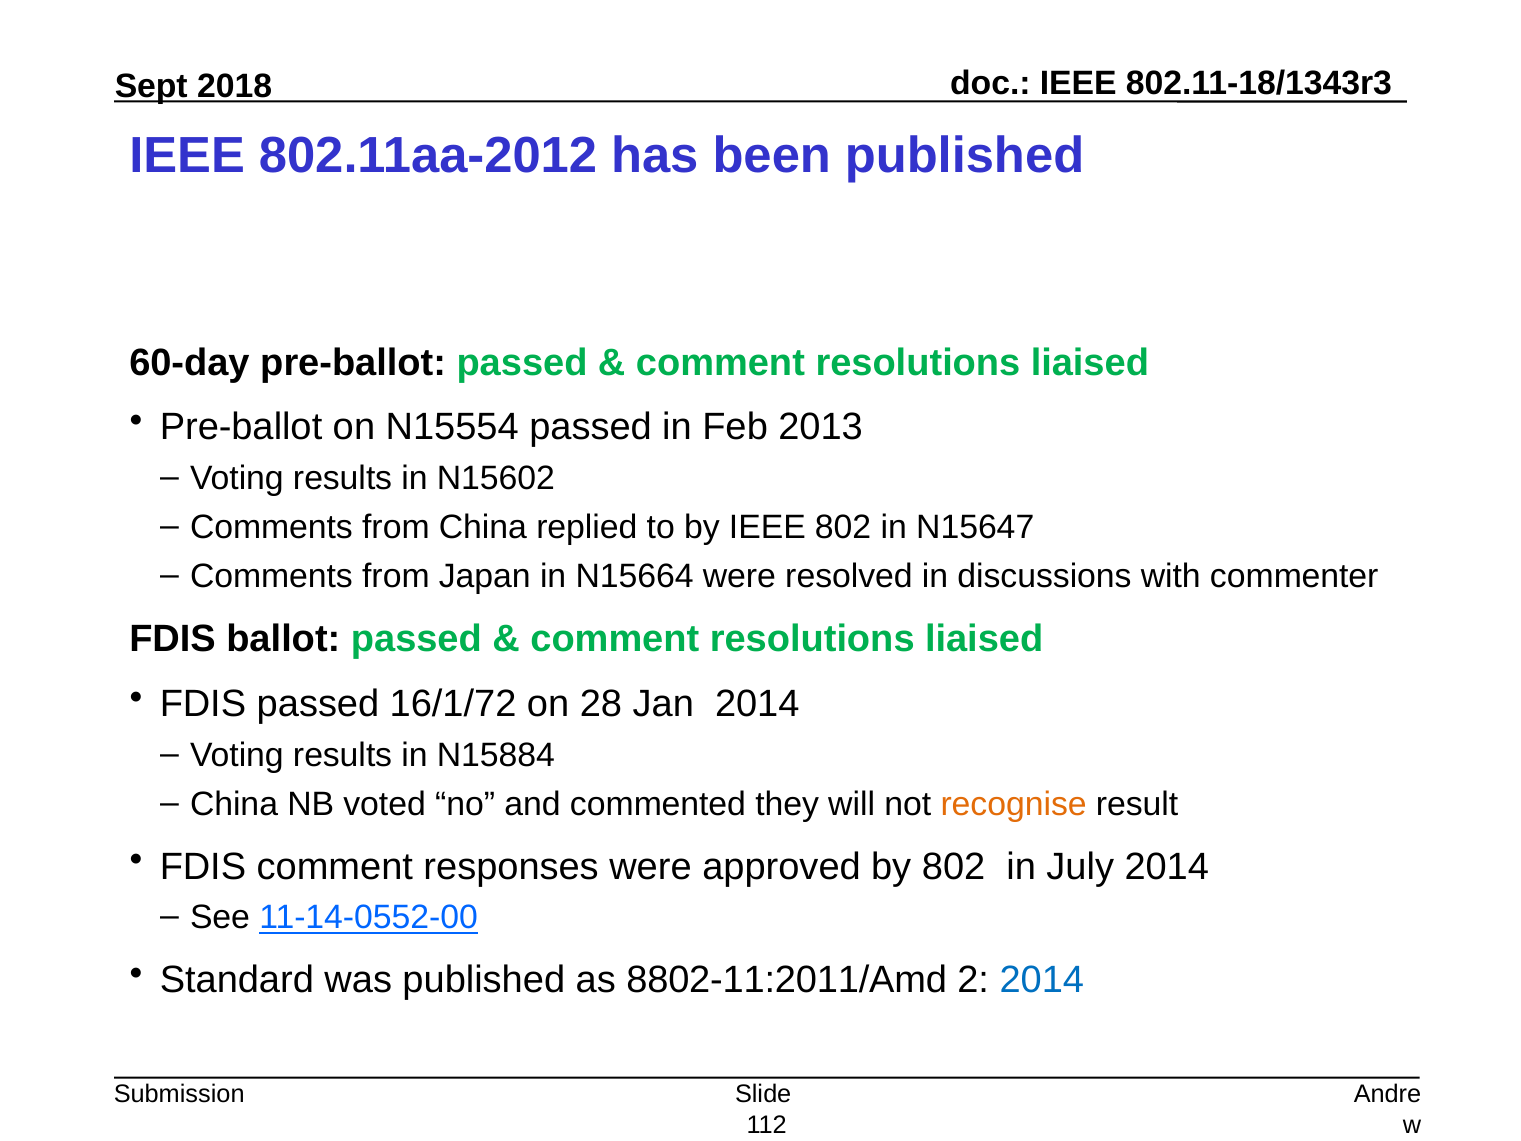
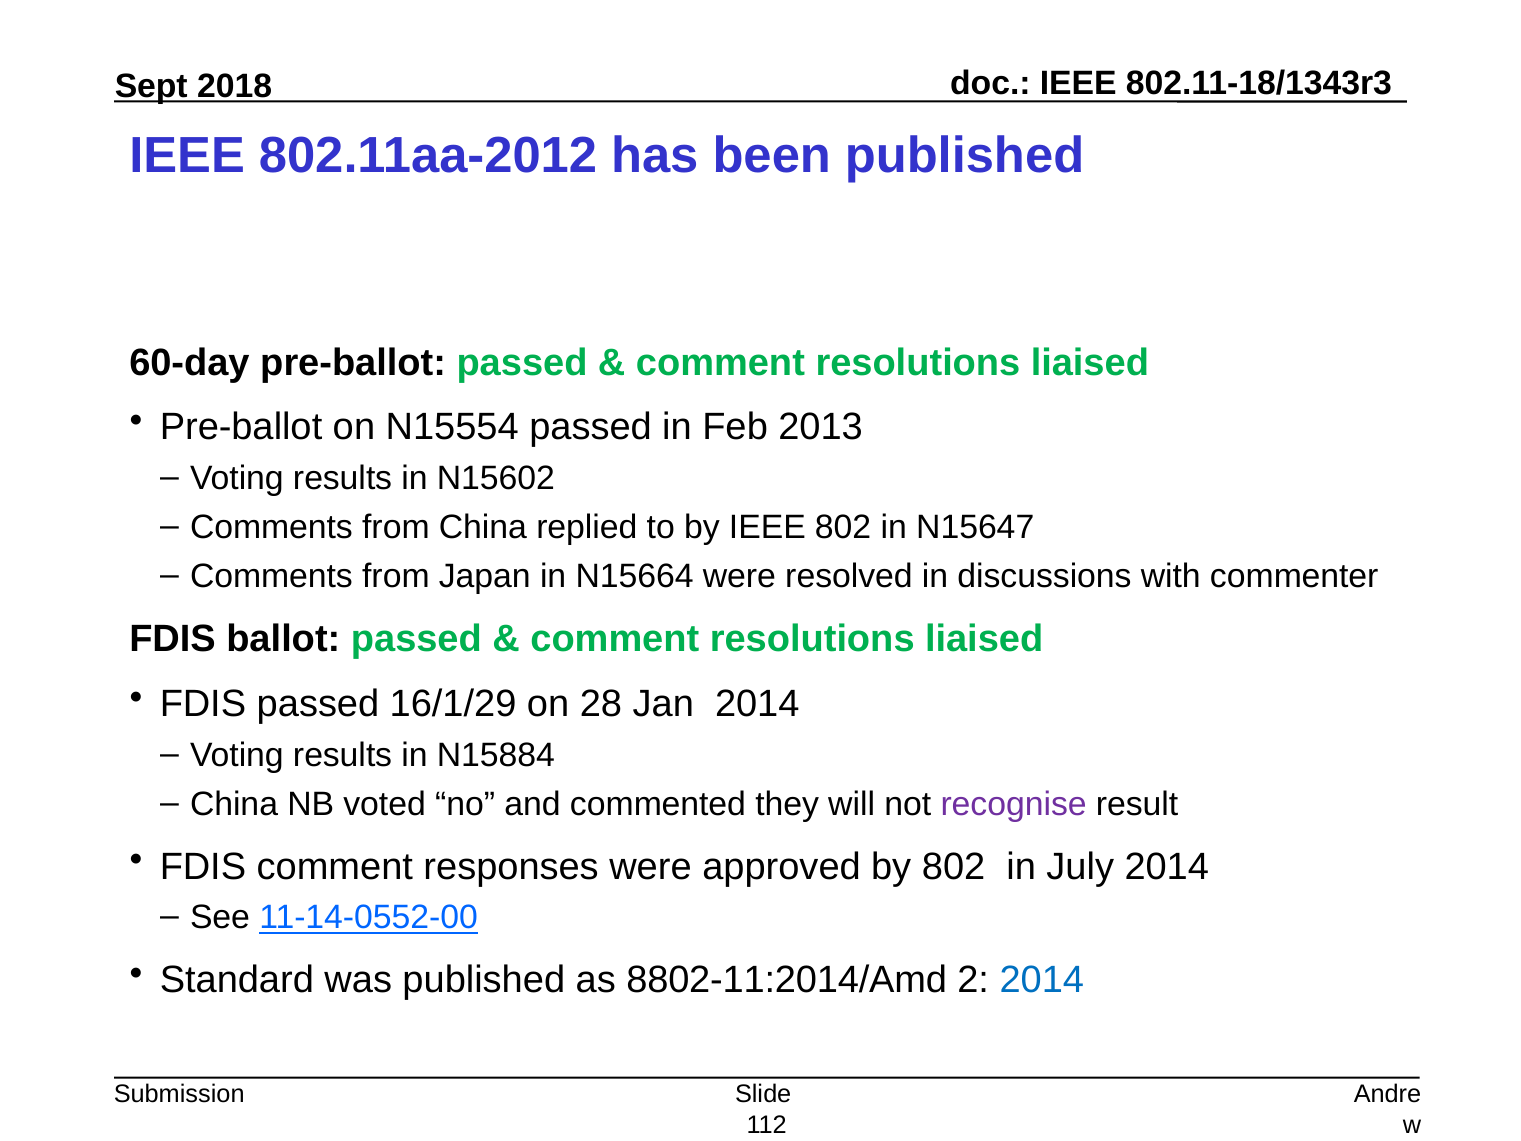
16/1/72: 16/1/72 -> 16/1/29
recognise colour: orange -> purple
8802-11:2011/Amd: 8802-11:2011/Amd -> 8802-11:2014/Amd
